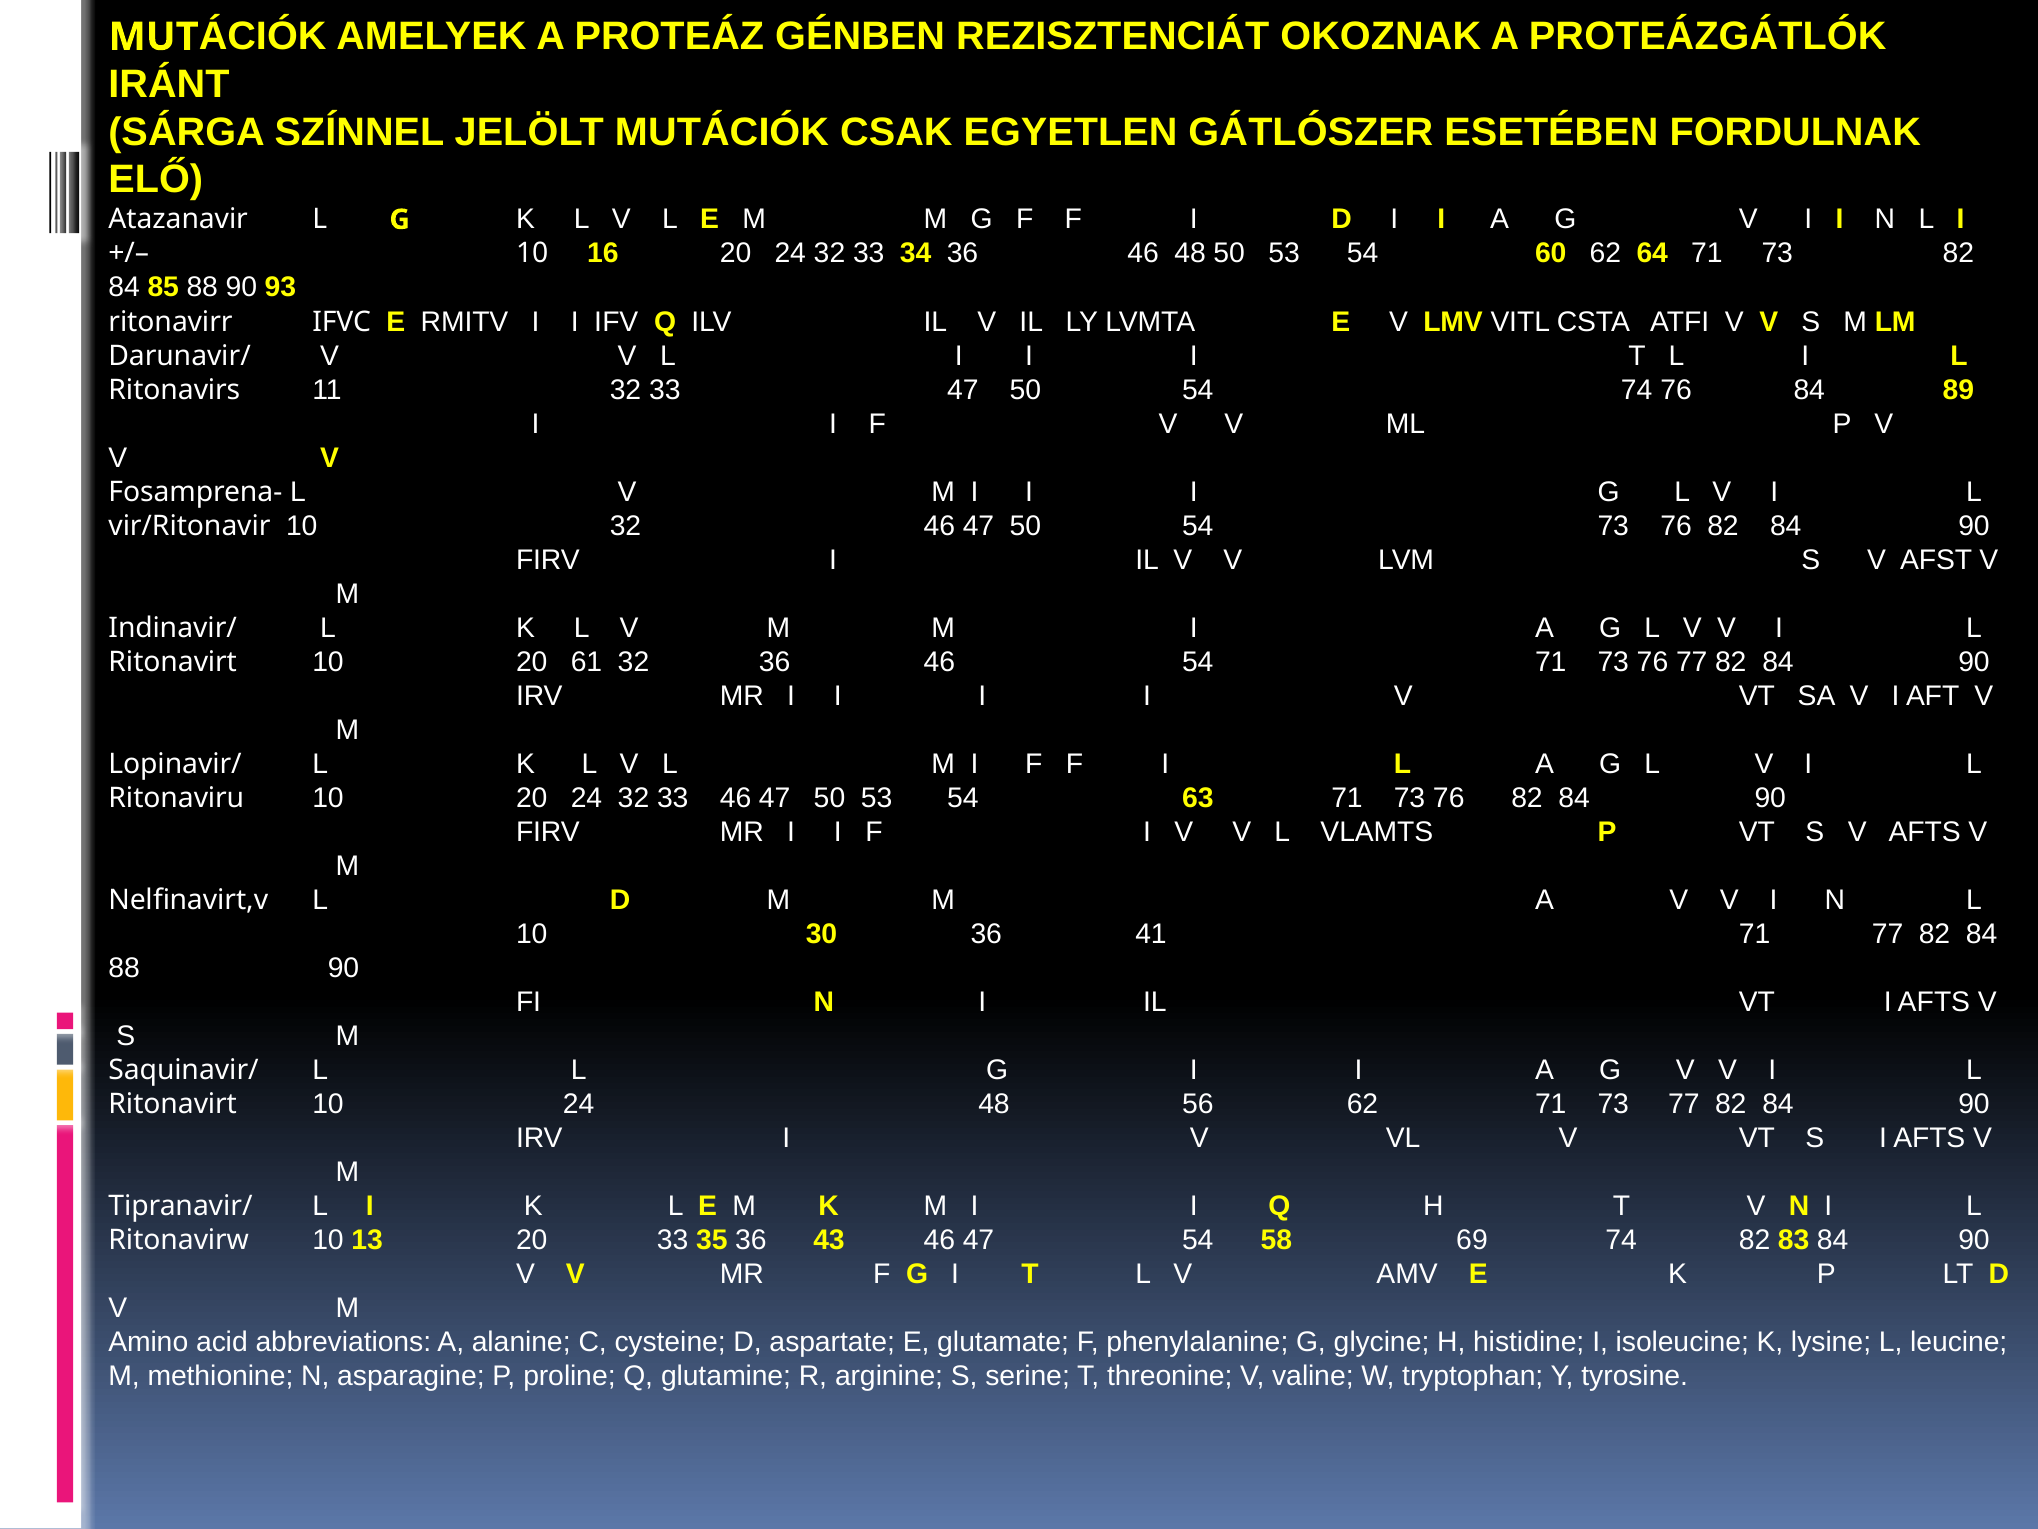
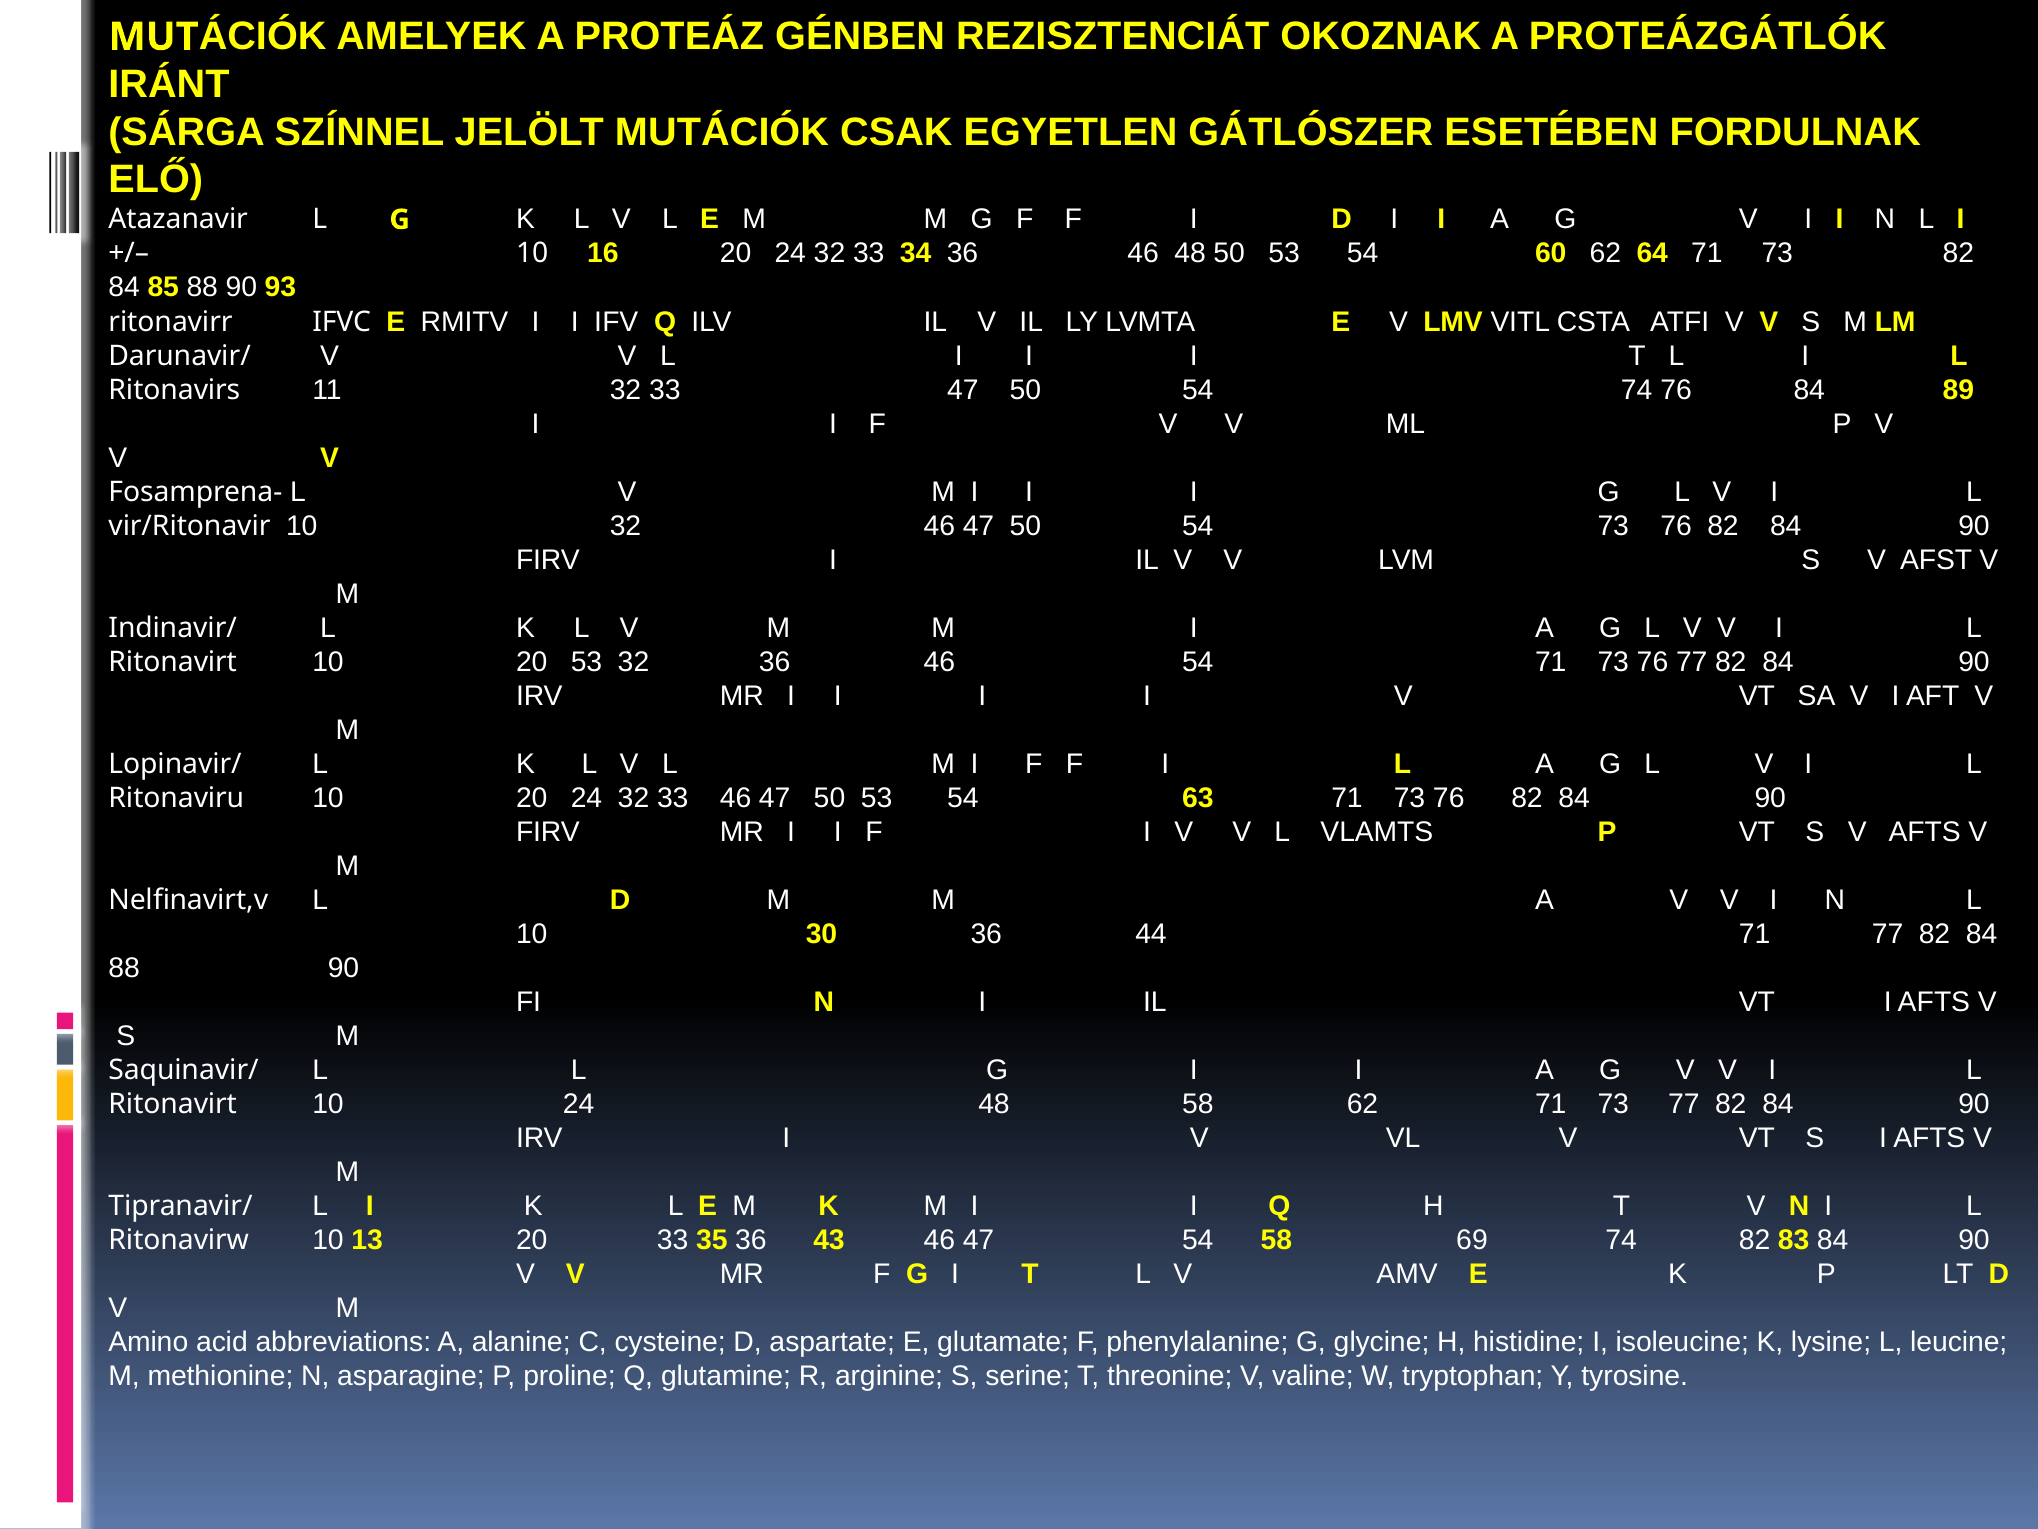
20 61: 61 -> 53
41: 41 -> 44
48 56: 56 -> 58
